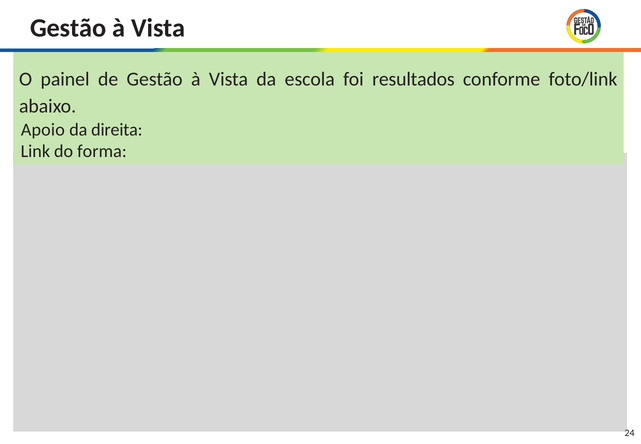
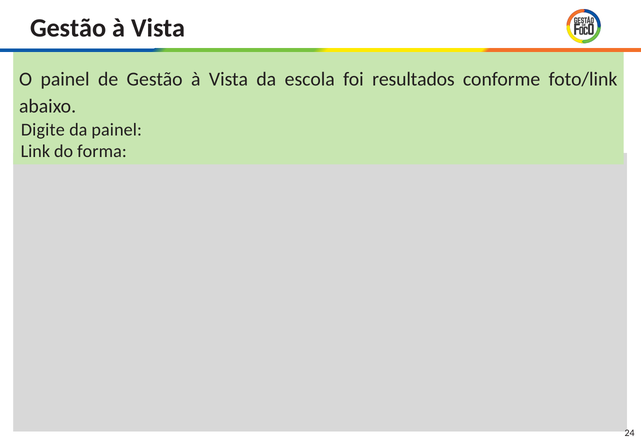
Apoio: Apoio -> Digite
da direita: direita -> painel
